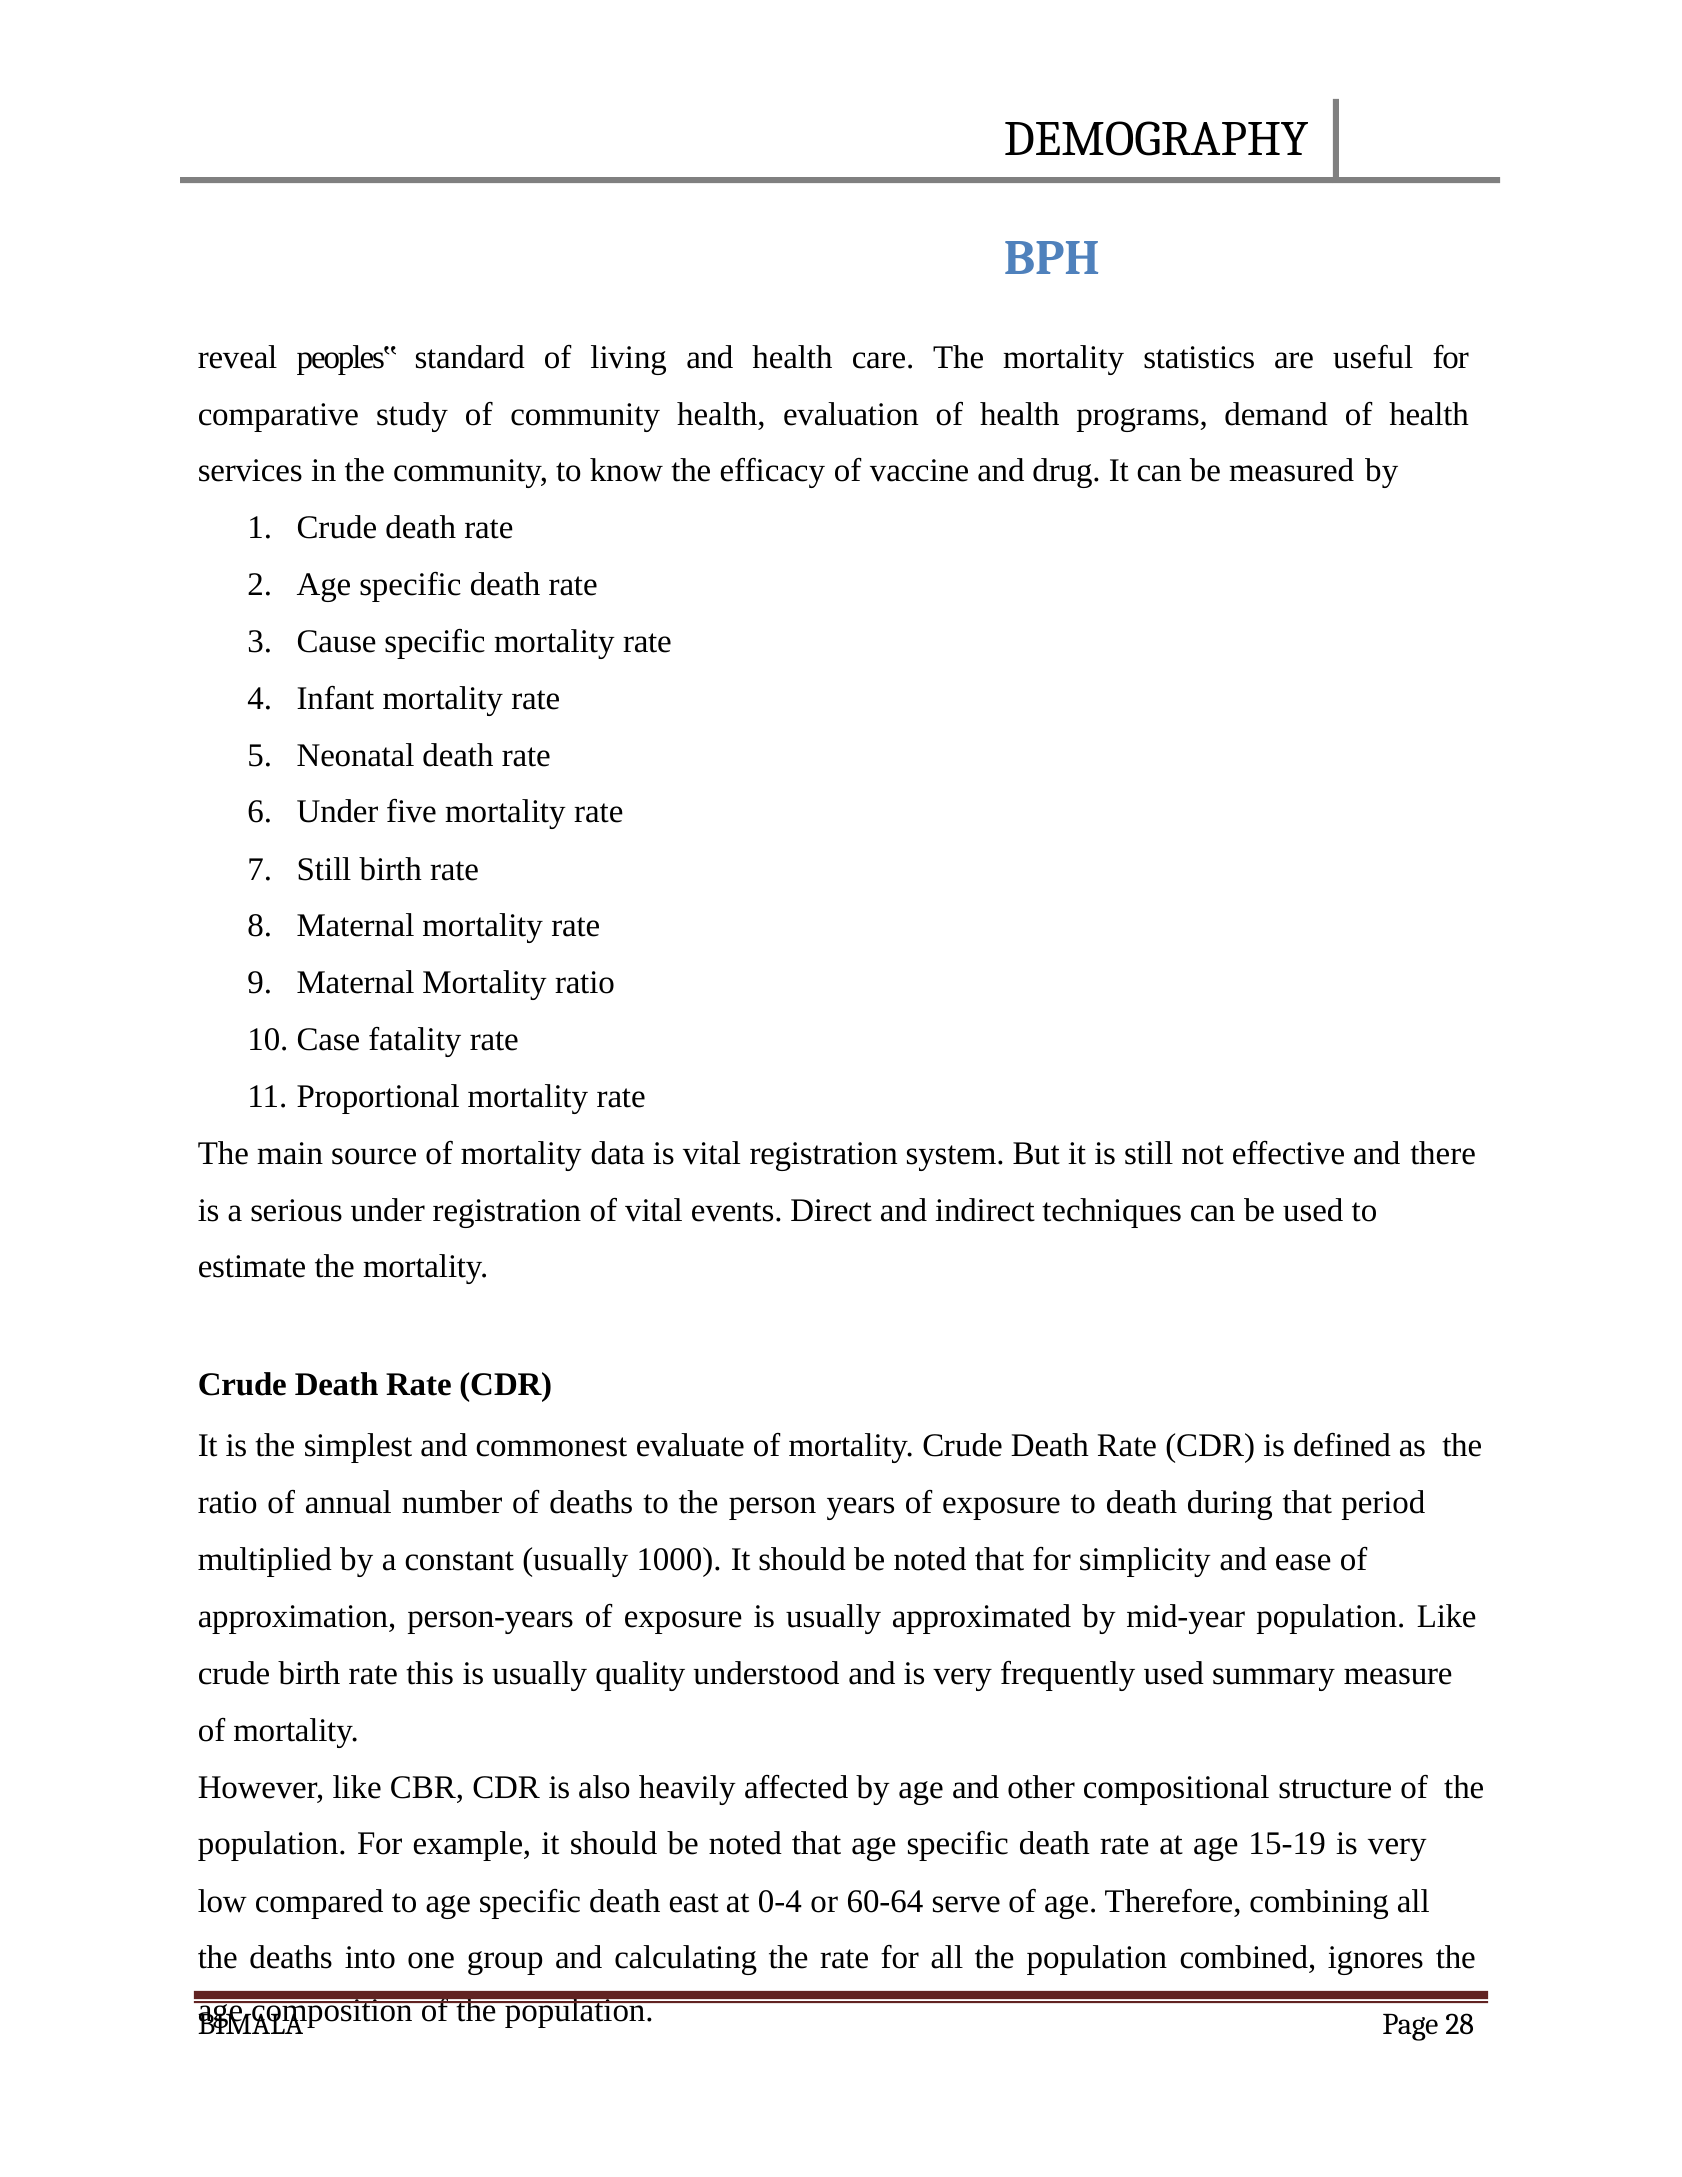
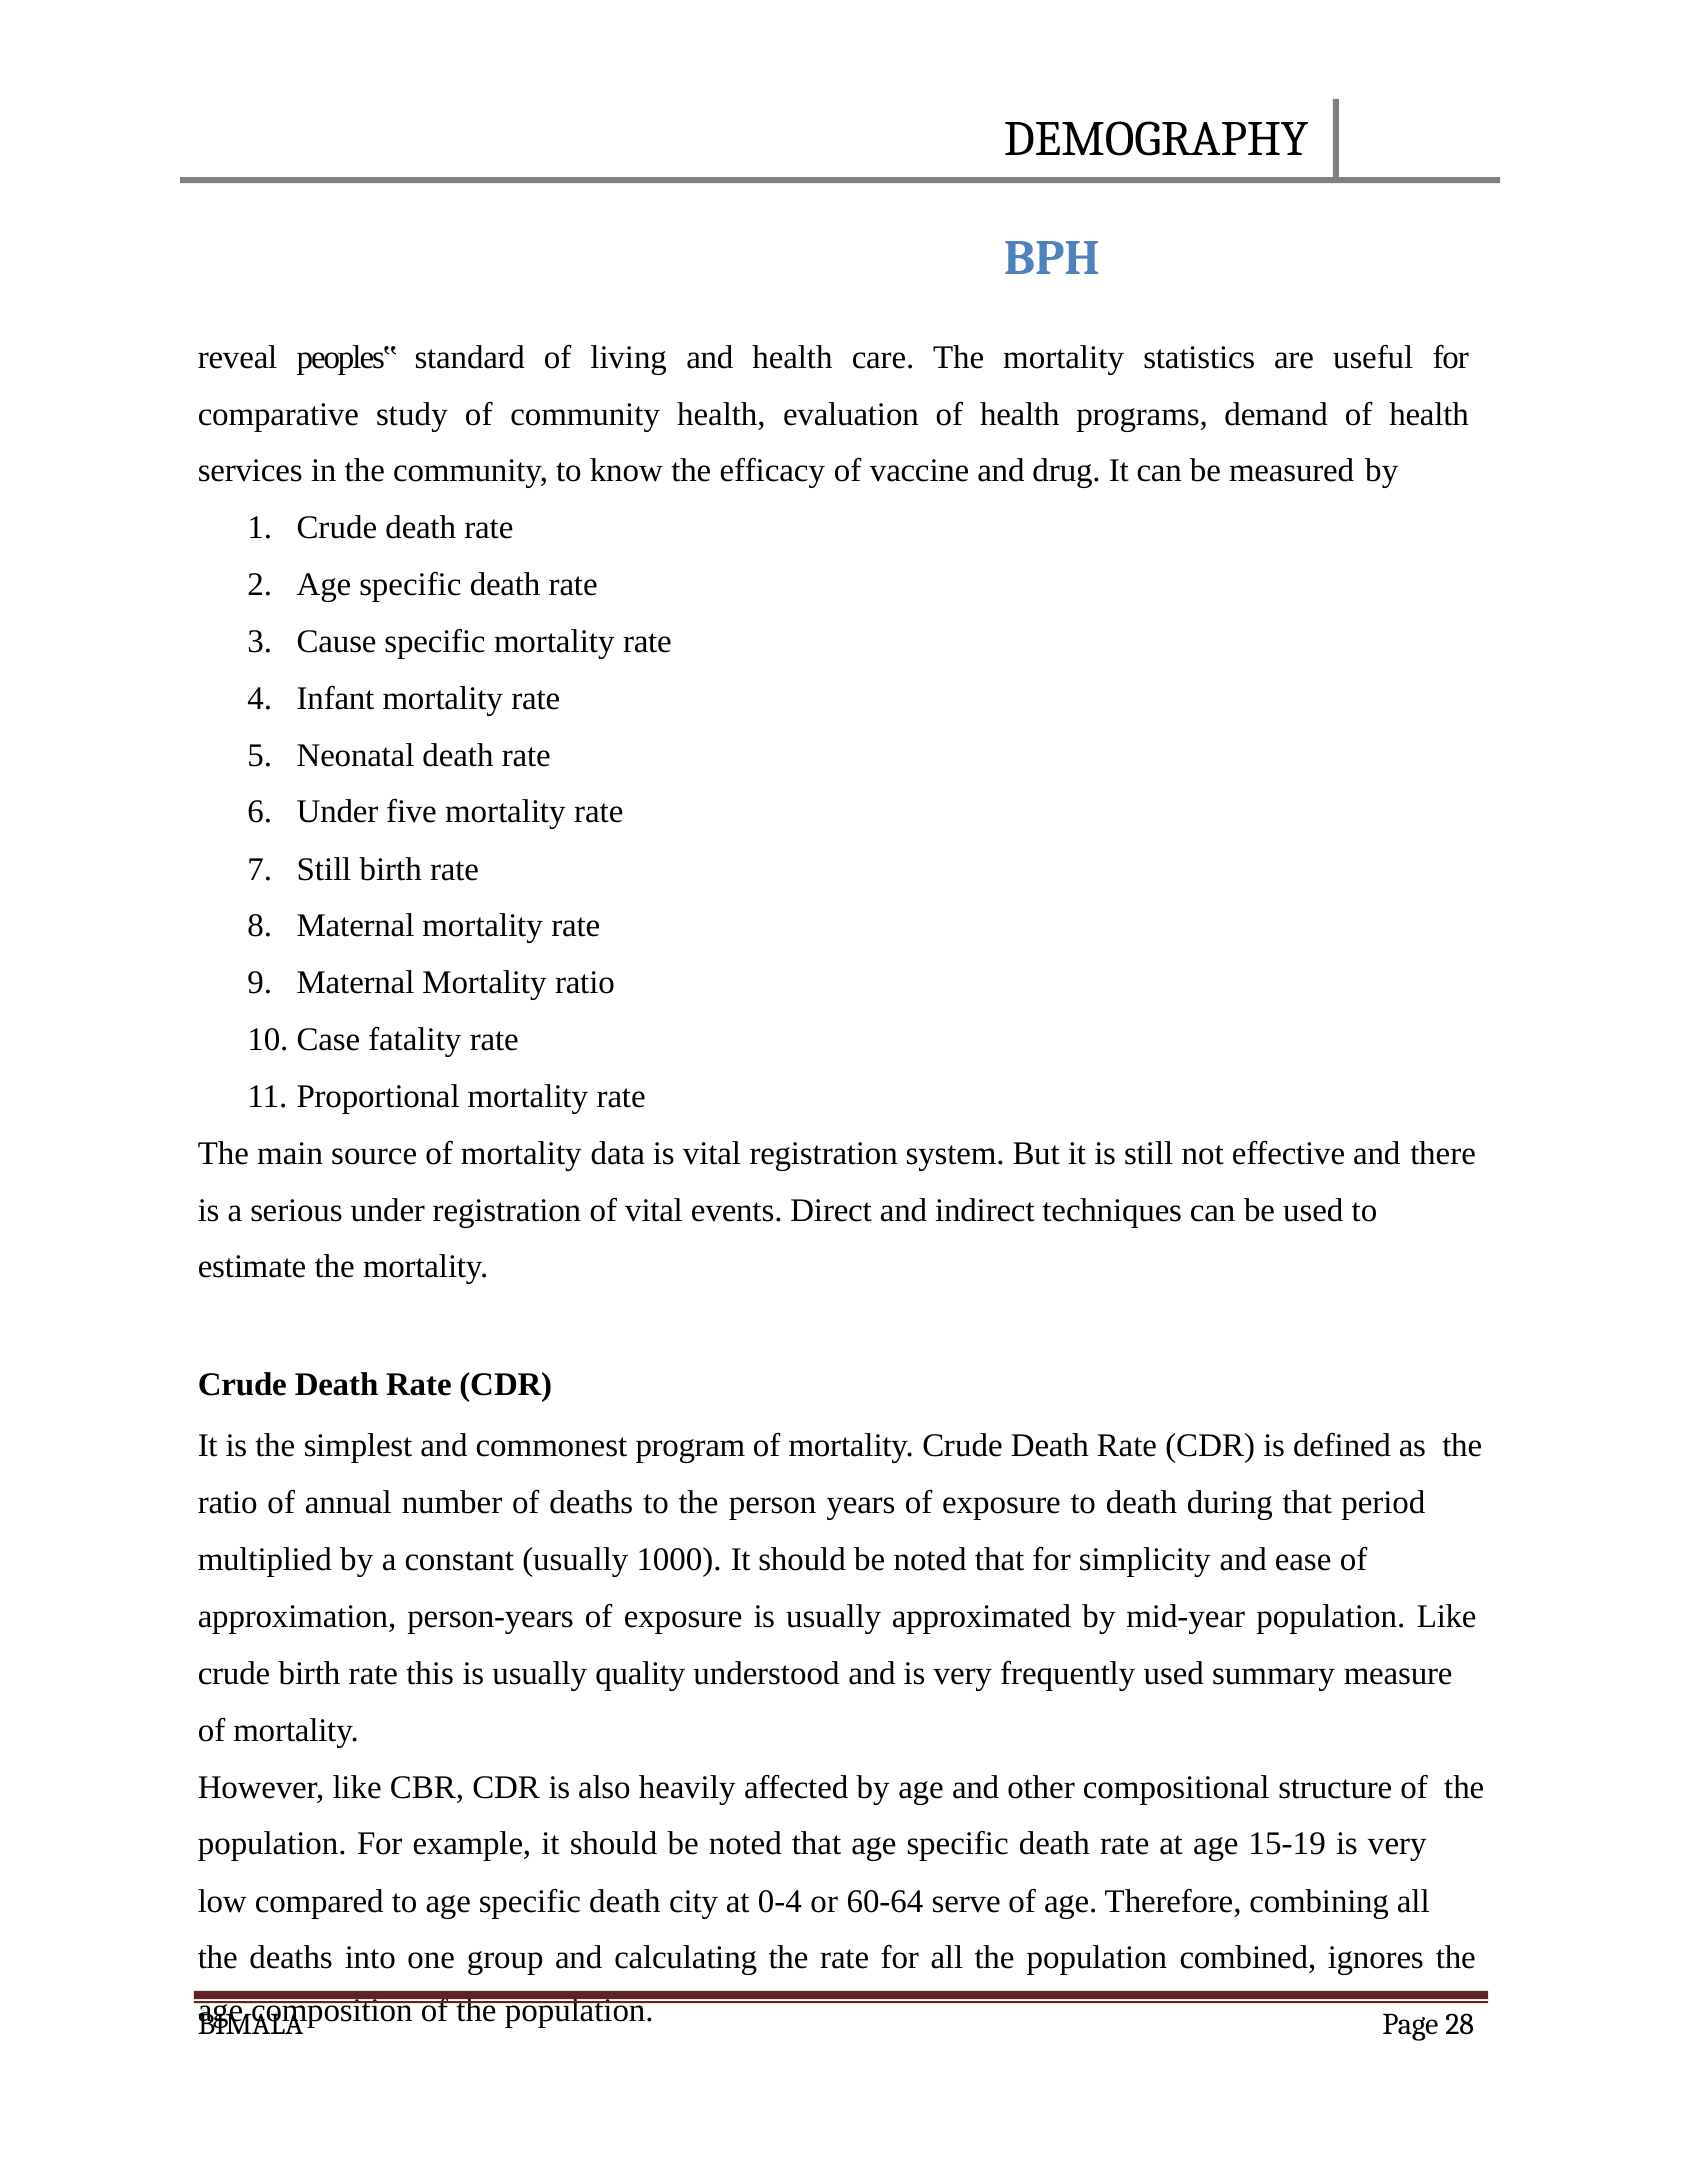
evaluate: evaluate -> program
east: east -> city
